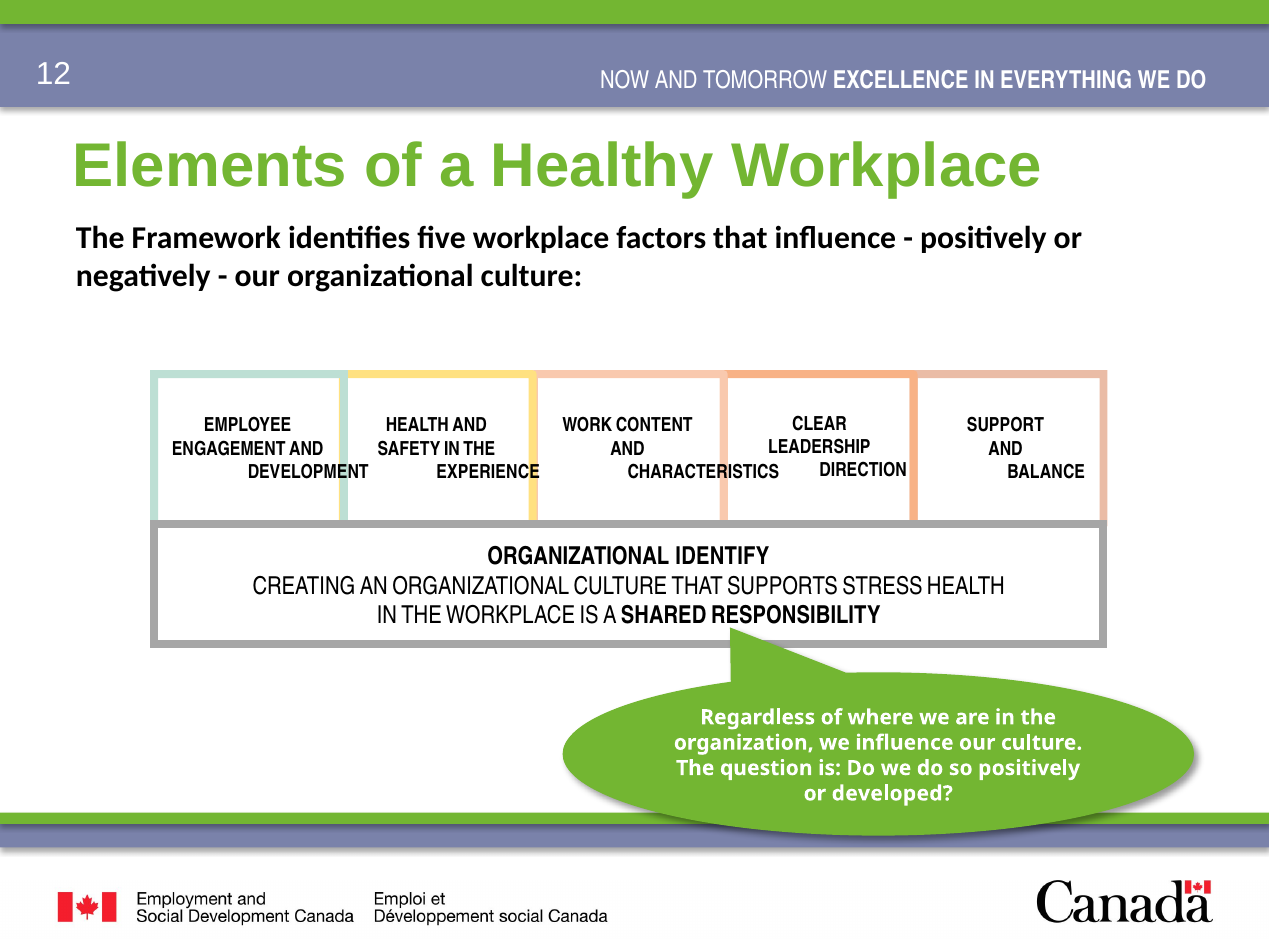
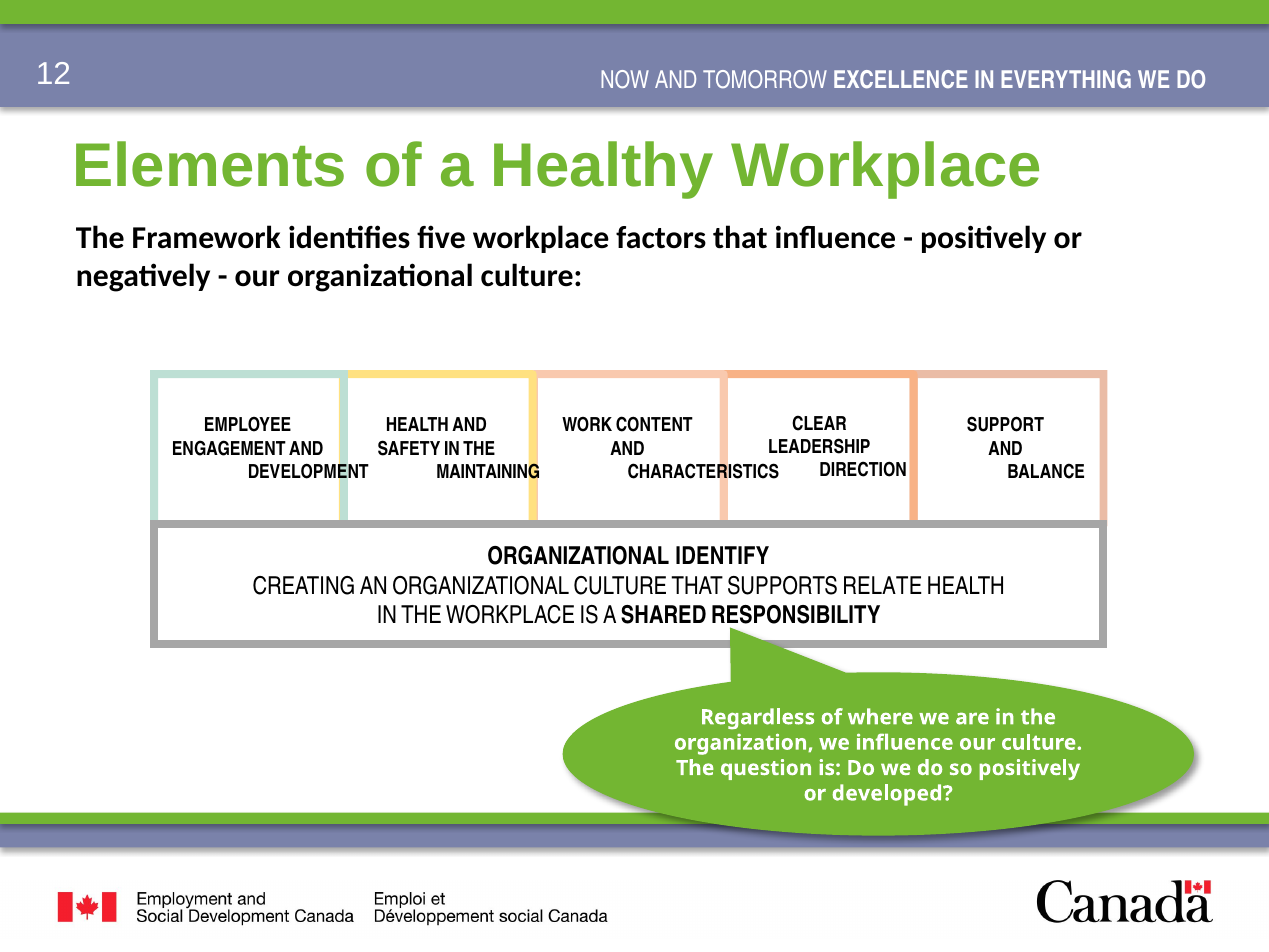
EXPERIENCE: EXPERIENCE -> MAINTAINING
STRESS: STRESS -> RELATE
